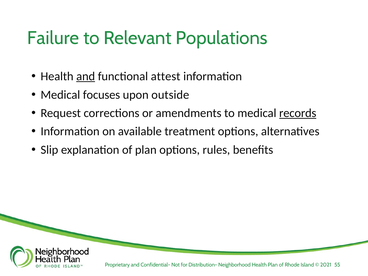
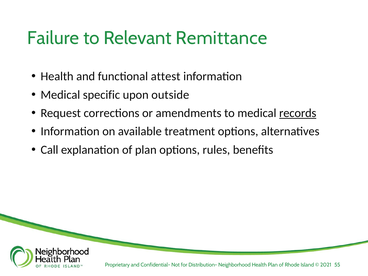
Populations: Populations -> Remittance
and at (86, 76) underline: present -> none
focuses: focuses -> specific
Slip: Slip -> Call
